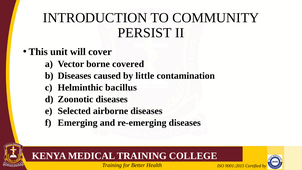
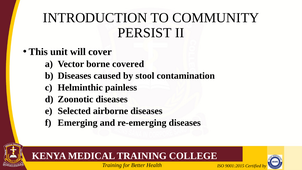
little: little -> stool
bacillus: bacillus -> painless
